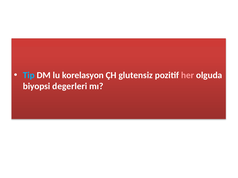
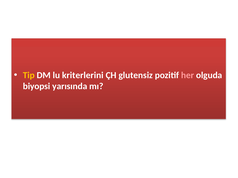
Tip colour: light blue -> yellow
korelasyon: korelasyon -> kriterlerini
degerleri: degerleri -> yarısında
